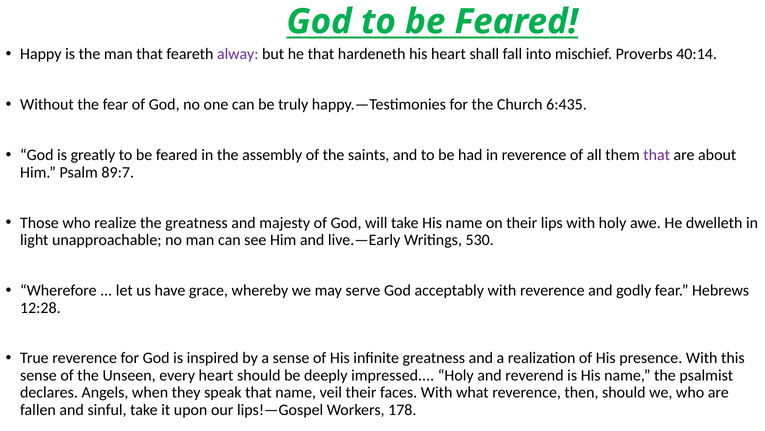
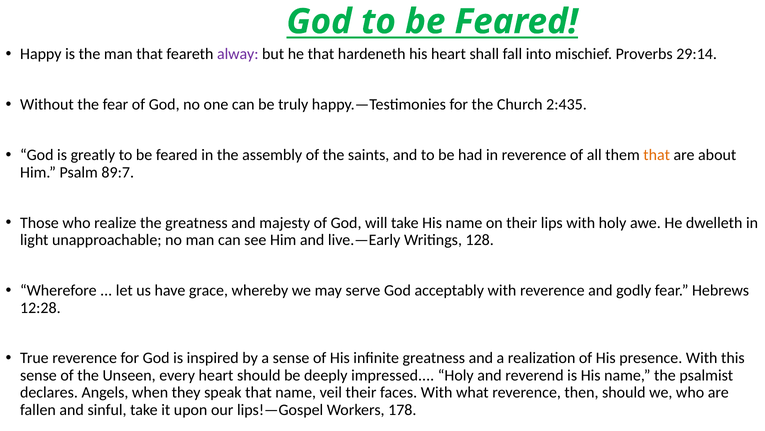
40:14: 40:14 -> 29:14
6:435: 6:435 -> 2:435
that at (657, 155) colour: purple -> orange
530: 530 -> 128
